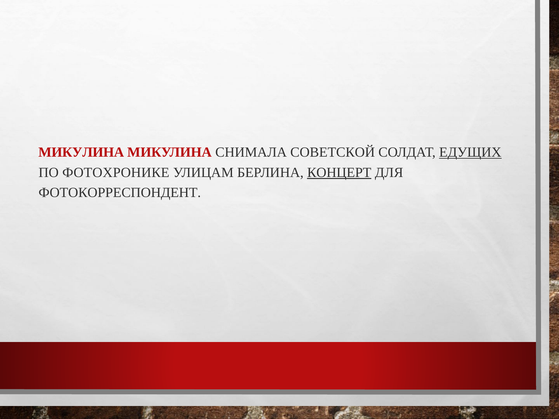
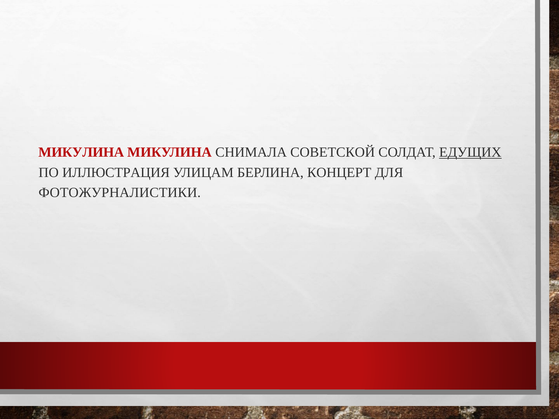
ФОТОХРОНИКЕ: ФОТОХРОНИКЕ -> ИЛЛЮСТРАЦИЯ
КОНЦЕРТ underline: present -> none
ФОТОКОРРЕСПОНДЕНТ: ФОТОКОРРЕСПОНДЕНТ -> ФОТОЖУРНАЛИСТИКИ
